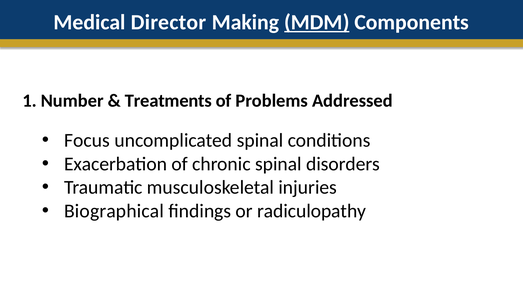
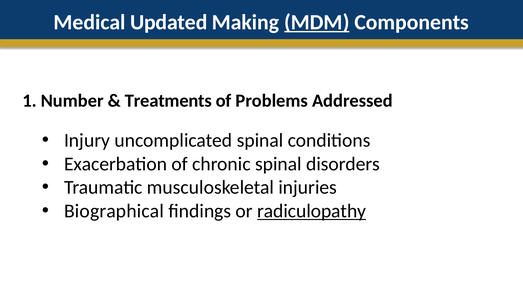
Director: Director -> Updated
Focus: Focus -> Injury
radiculopathy underline: none -> present
